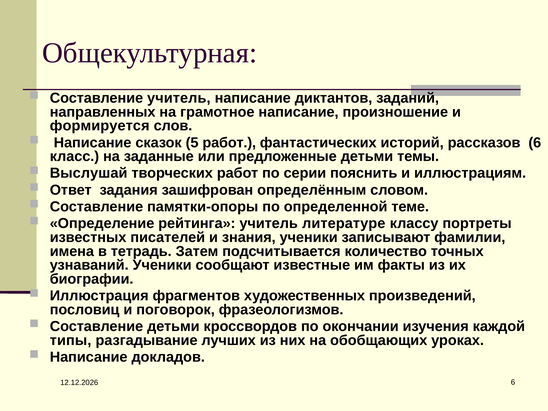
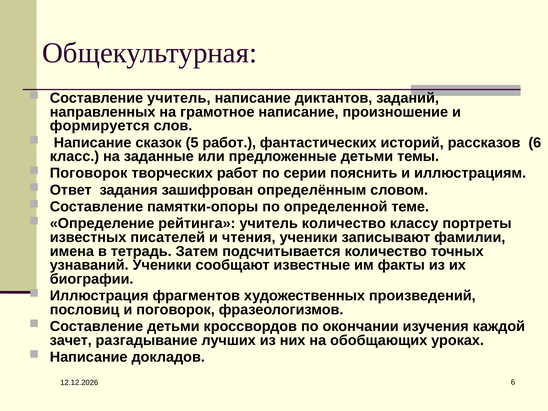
Выслушай at (89, 173): Выслушай -> Поговорок
учитель литературе: литературе -> количество
знания: знания -> чтения
типы: типы -> зачет
